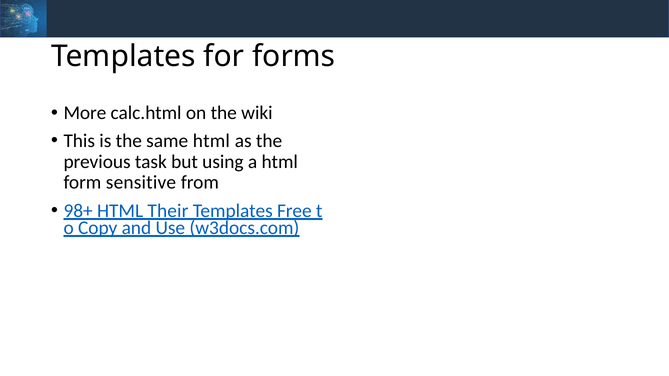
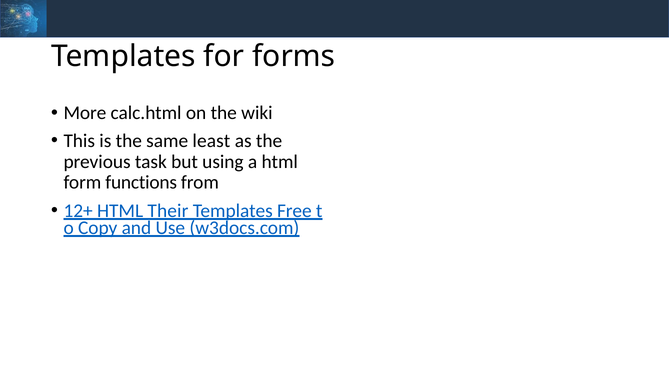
same html: html -> least
sensitive: sensitive -> functions
98+: 98+ -> 12+
